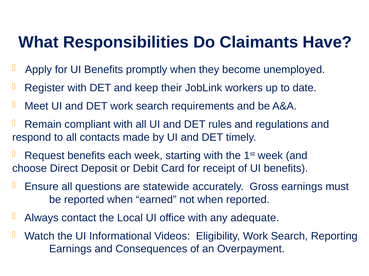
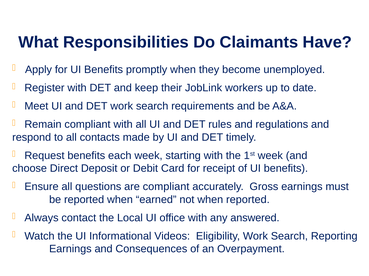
are statewide: statewide -> compliant
adequate: adequate -> answered
